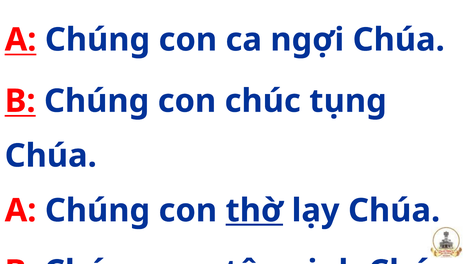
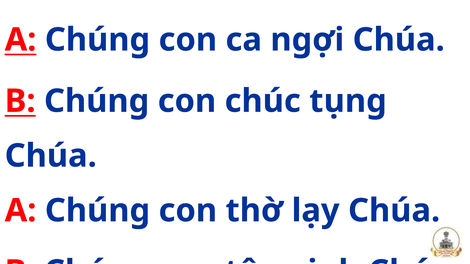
thờ underline: present -> none
